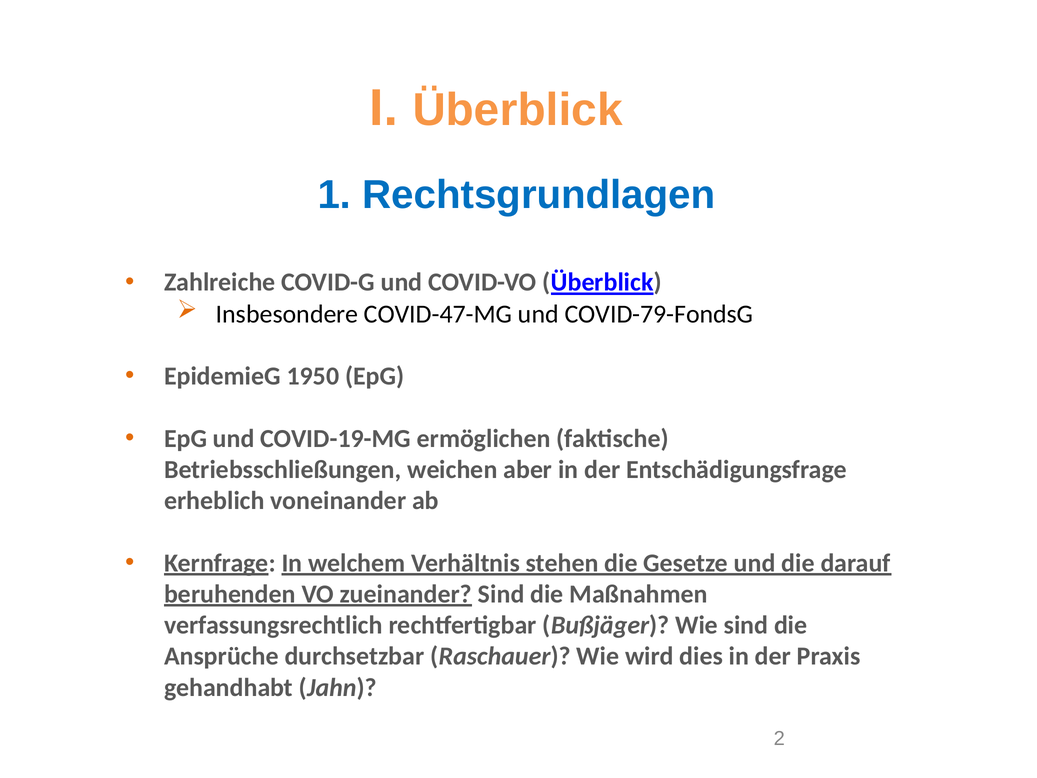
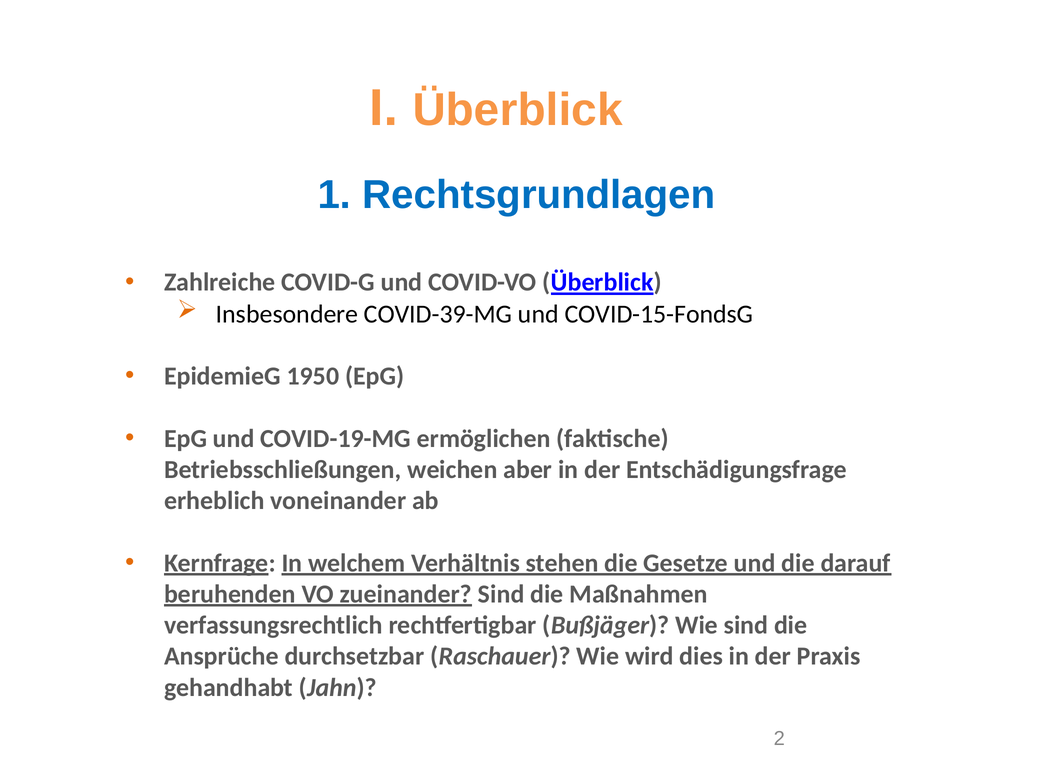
COVID-47-MG: COVID-47-MG -> COVID-39-MG
COVID-79-FondsG: COVID-79-FondsG -> COVID-15-FondsG
